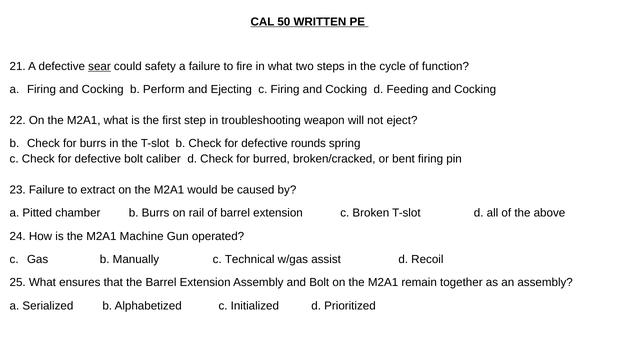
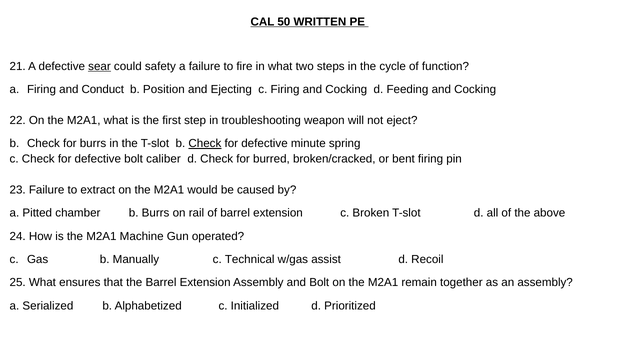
a Firing and Cocking: Cocking -> Conduct
Perform: Perform -> Position
Check at (205, 144) underline: none -> present
rounds: rounds -> minute
